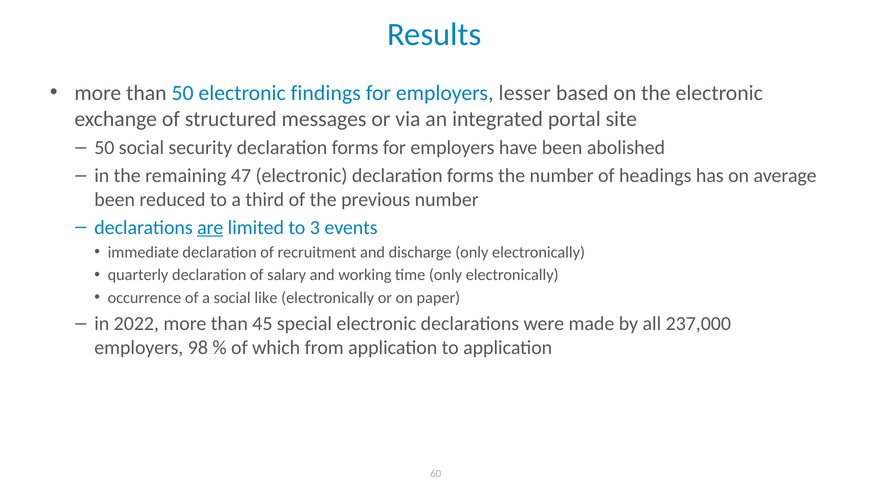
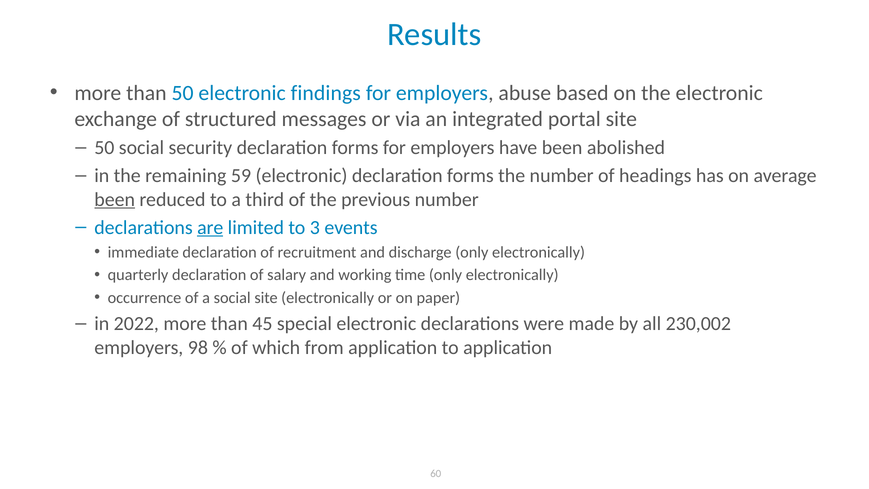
lesser: lesser -> abuse
47: 47 -> 59
been at (115, 199) underline: none -> present
social like: like -> site
237,000: 237,000 -> 230,002
